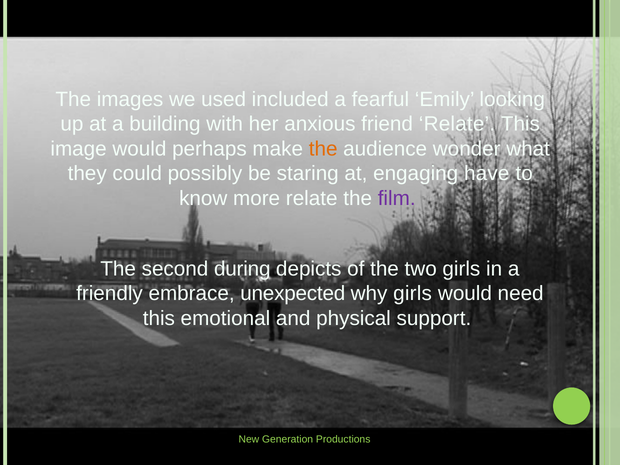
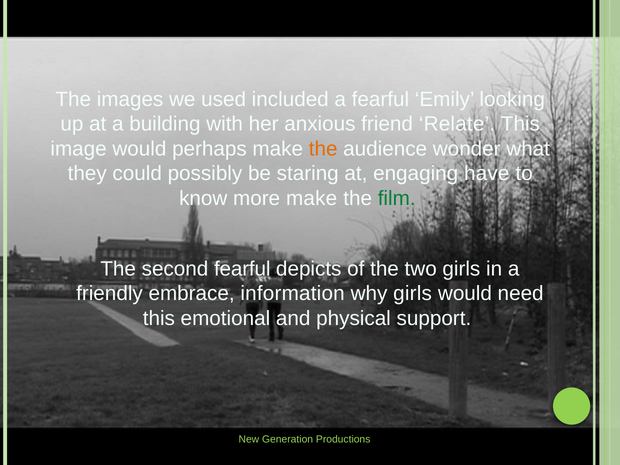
more relate: relate -> make
film colour: purple -> green
second during: during -> fearful
unexpected: unexpected -> information
